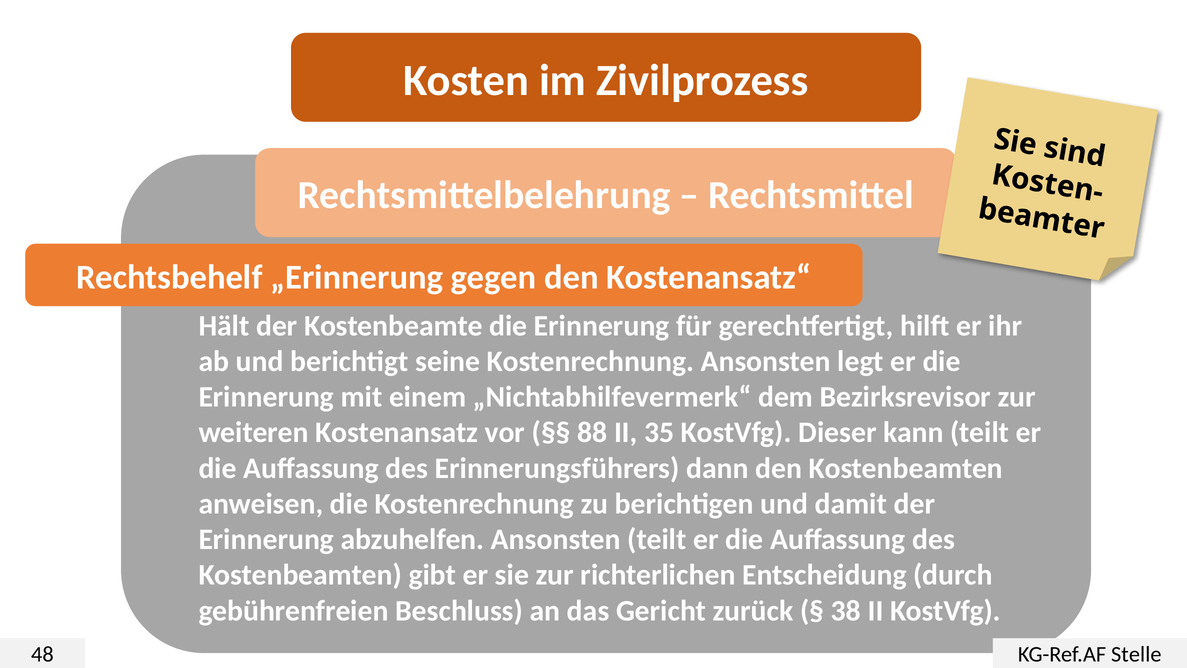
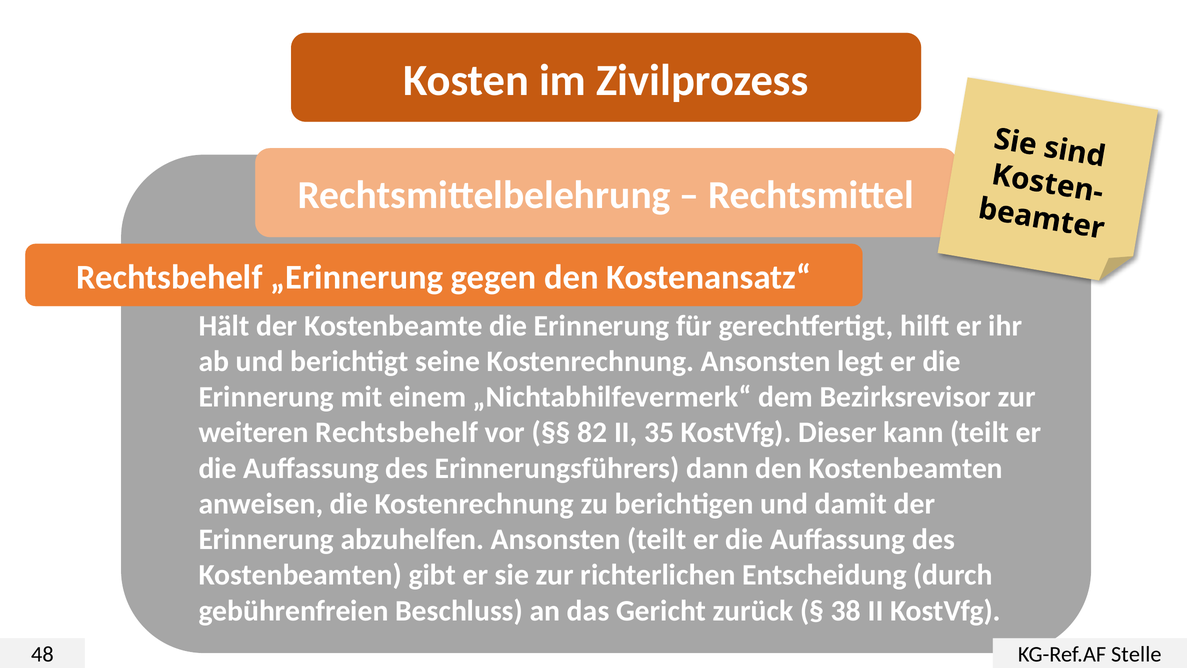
weiteren Kostenansatz: Kostenansatz -> Rechtsbehelf
88: 88 -> 82
